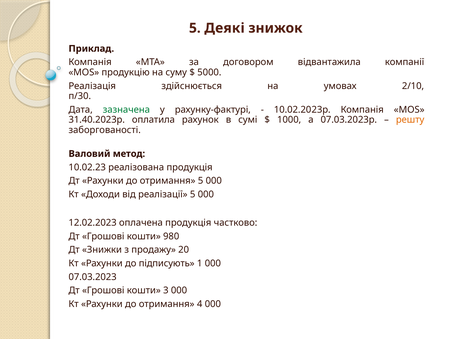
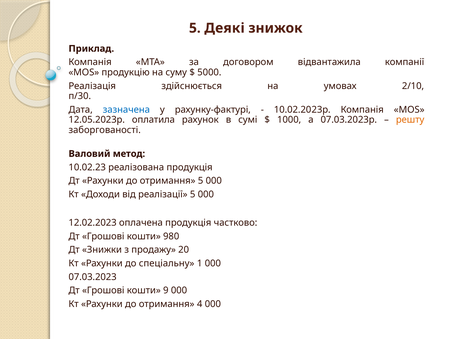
зазначена colour: green -> blue
31.40.2023р: 31.40.2023р -> 12.05.2023р
підписують: підписують -> спеціальну
3: 3 -> 9
